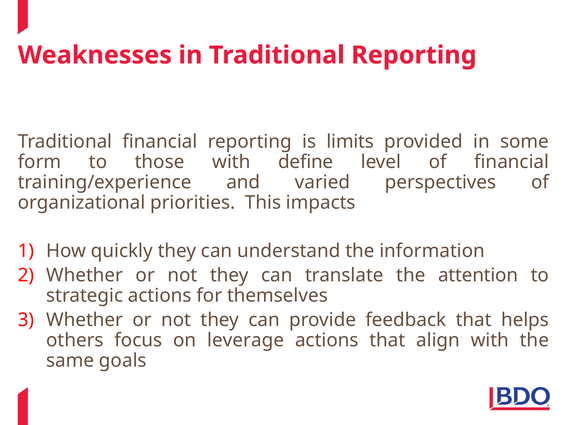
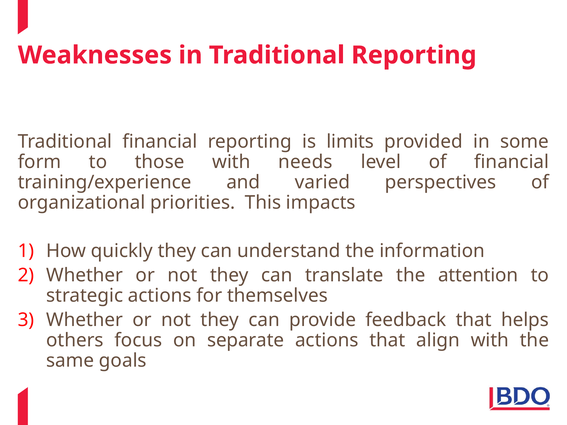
define: define -> needs
leverage: leverage -> separate
